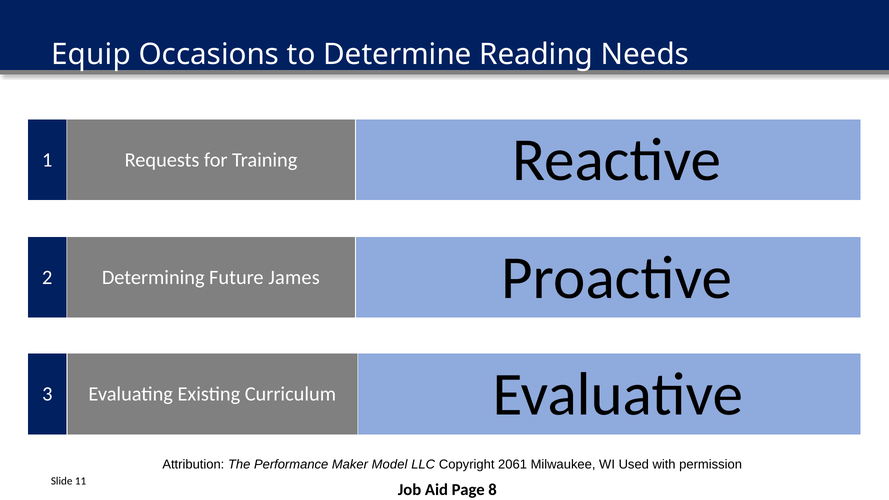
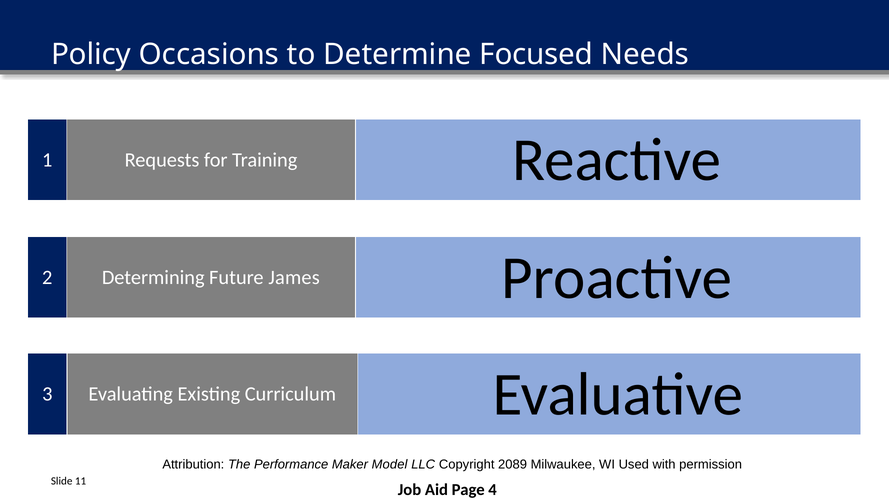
Equip: Equip -> Policy
Reading: Reading -> Focused
2061: 2061 -> 2089
8: 8 -> 4
